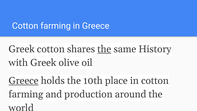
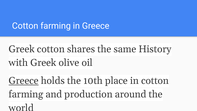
the at (104, 49) underline: present -> none
